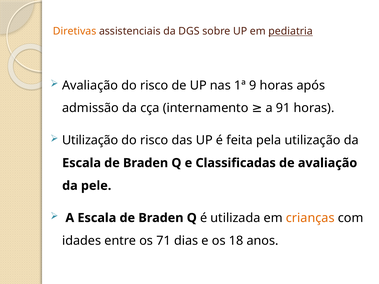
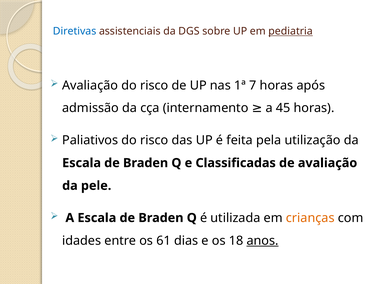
Diretivas colour: orange -> blue
9: 9 -> 7
91: 91 -> 45
Utilização at (90, 140): Utilização -> Paliativos
71: 71 -> 61
anos underline: none -> present
